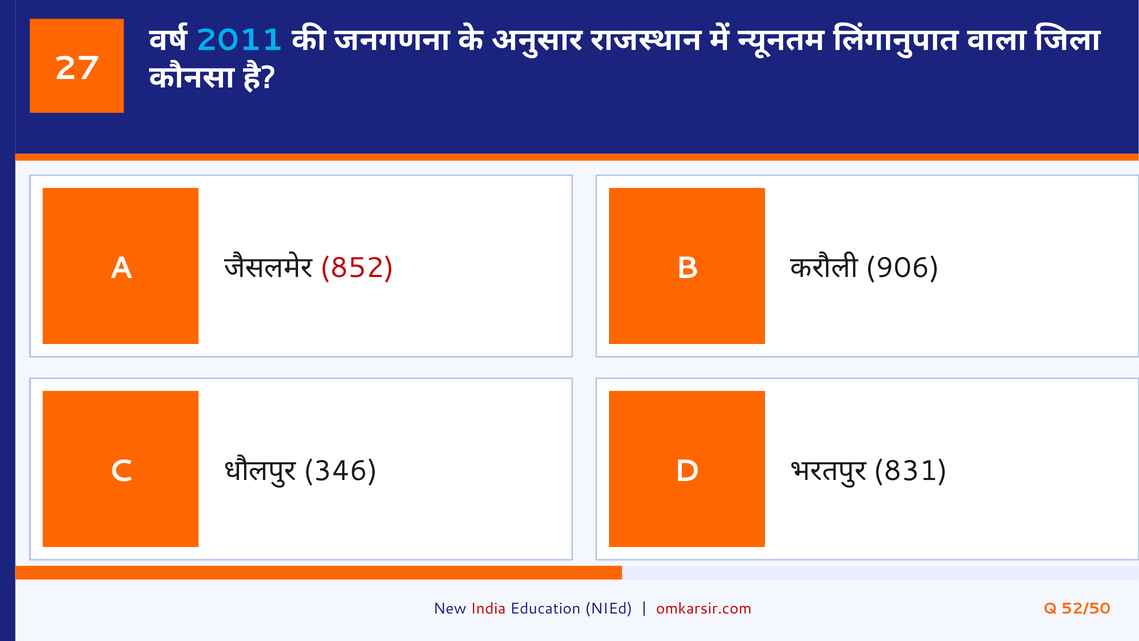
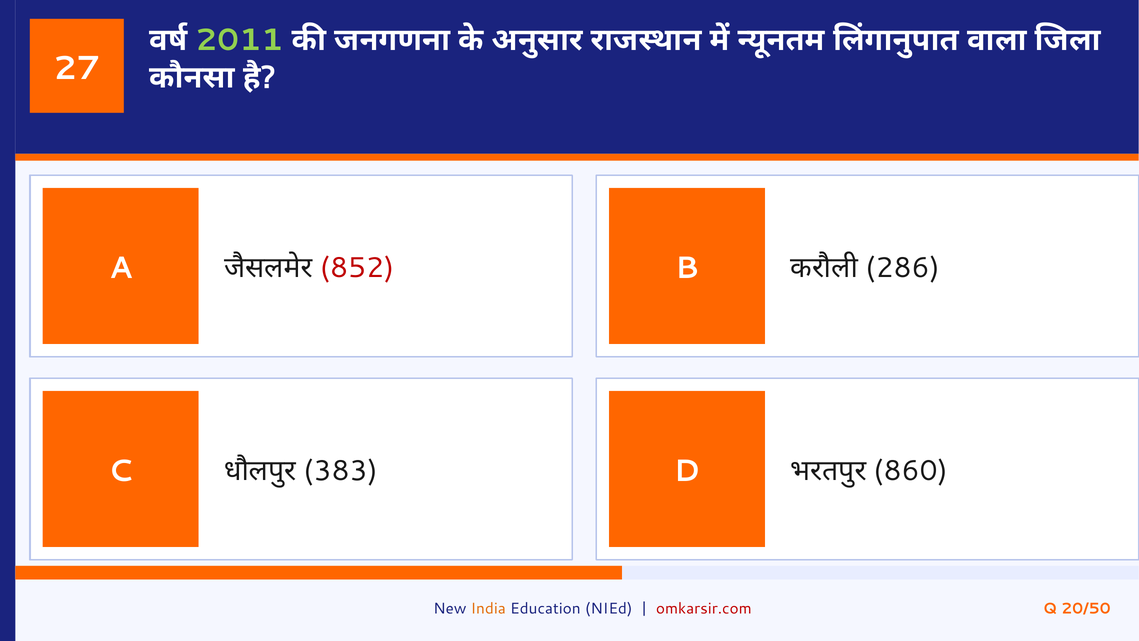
2011 colour: light blue -> light green
906: 906 -> 286
346: 346 -> 383
831: 831 -> 860
India colour: red -> orange
52/50: 52/50 -> 20/50
